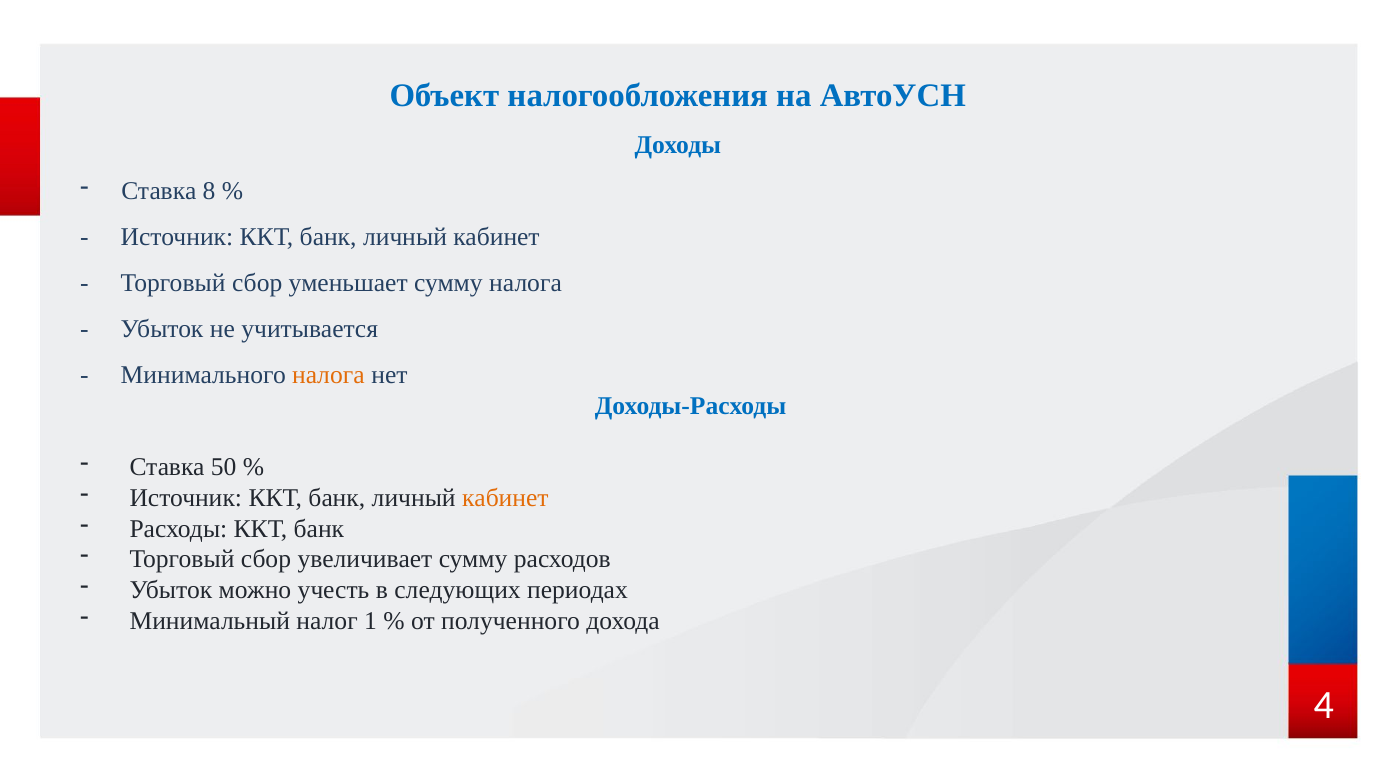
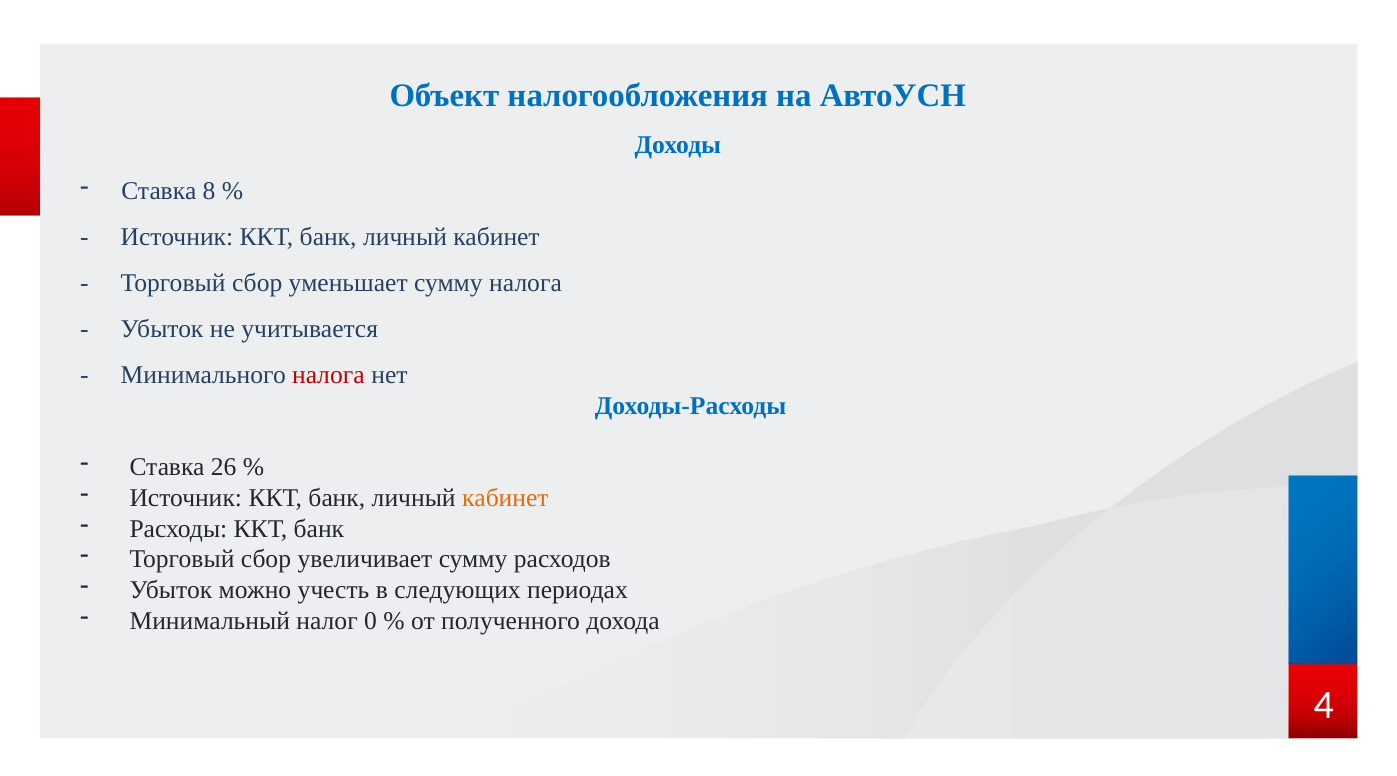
налога at (328, 375) colour: orange -> red
50: 50 -> 26
1: 1 -> 0
